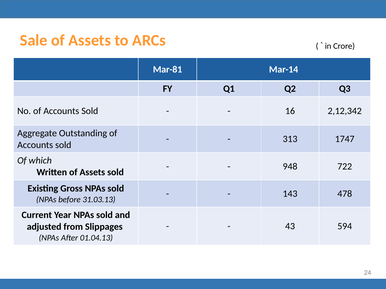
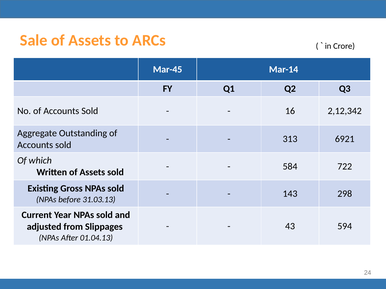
Mar-81: Mar-81 -> Mar-45
1747: 1747 -> 6921
948: 948 -> 584
478: 478 -> 298
